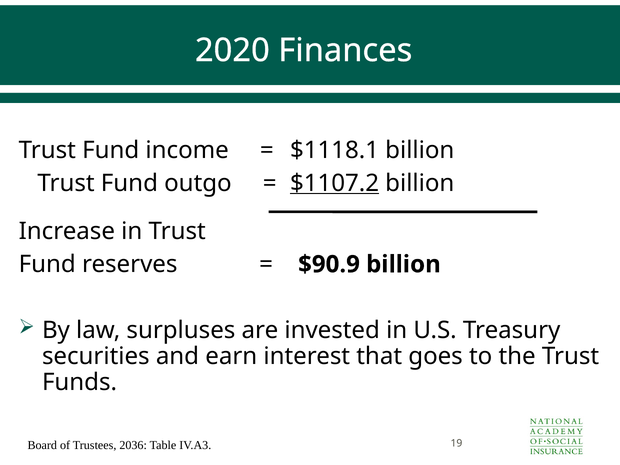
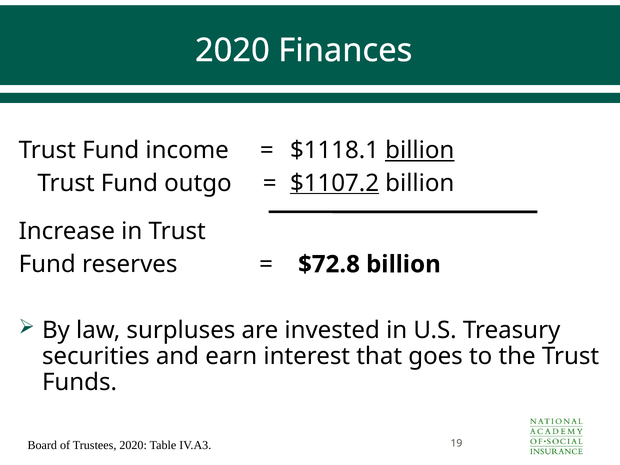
billion at (420, 150) underline: none -> present
$90.9: $90.9 -> $72.8
Trustees 2036: 2036 -> 2020
